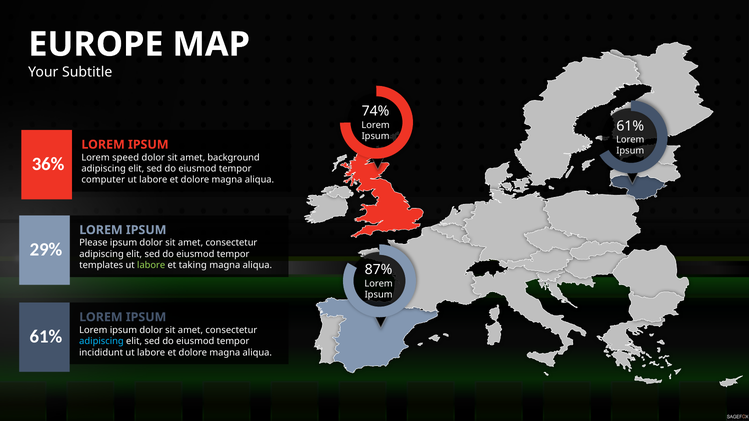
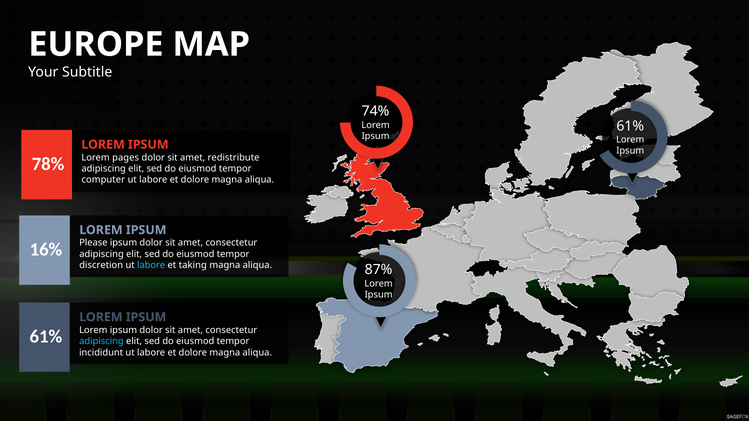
speed: speed -> pages
background: background -> redistribute
36%: 36% -> 78%
29%: 29% -> 16%
templates: templates -> discretion
labore at (151, 266) colour: light green -> light blue
